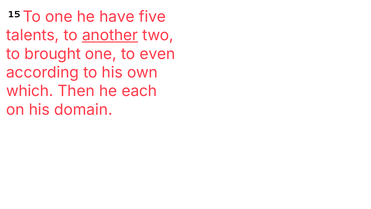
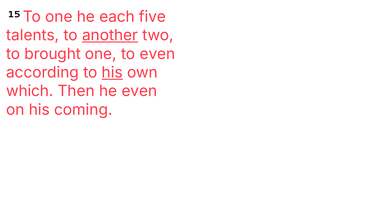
have: have -> each
his at (112, 72) underline: none -> present
he each: each -> even
domain: domain -> coming
